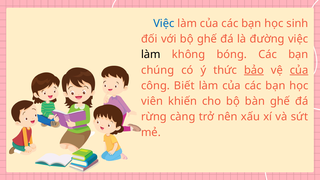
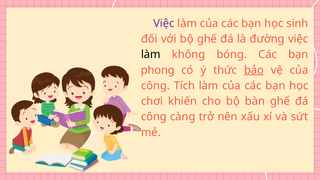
Việc at (164, 23) colour: blue -> purple
chúng: chúng -> phong
của at (299, 70) underline: present -> none
Biết: Biết -> Tích
viên: viên -> chơi
rừng at (154, 117): rừng -> công
